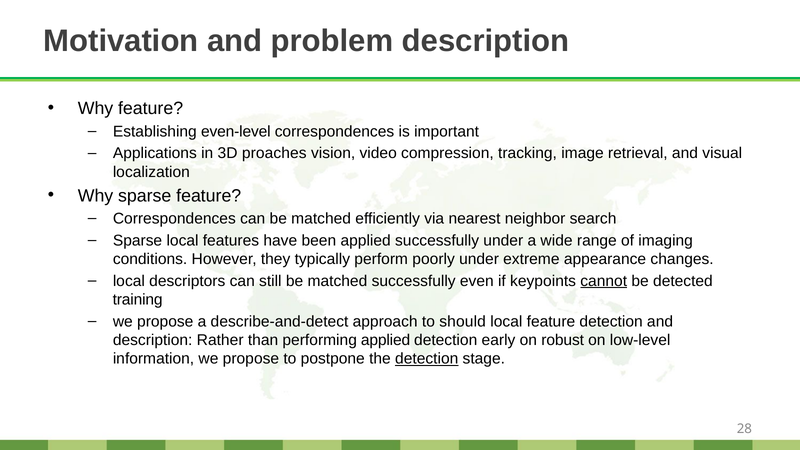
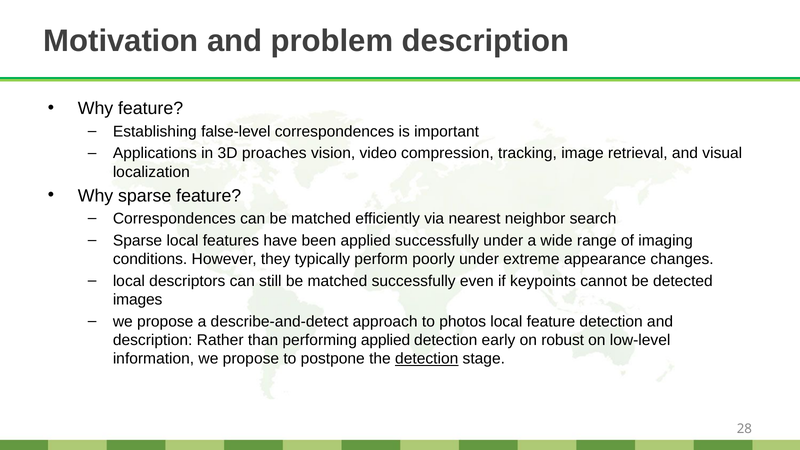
even-level: even-level -> false-level
cannot underline: present -> none
training: training -> images
should: should -> photos
